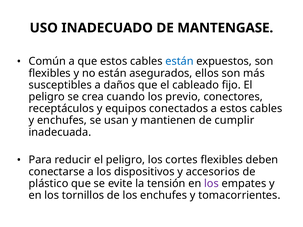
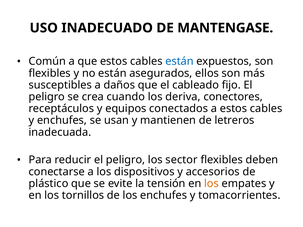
previo: previo -> deriva
cumplir: cumplir -> letreros
cortes: cortes -> sector
los at (211, 184) colour: purple -> orange
